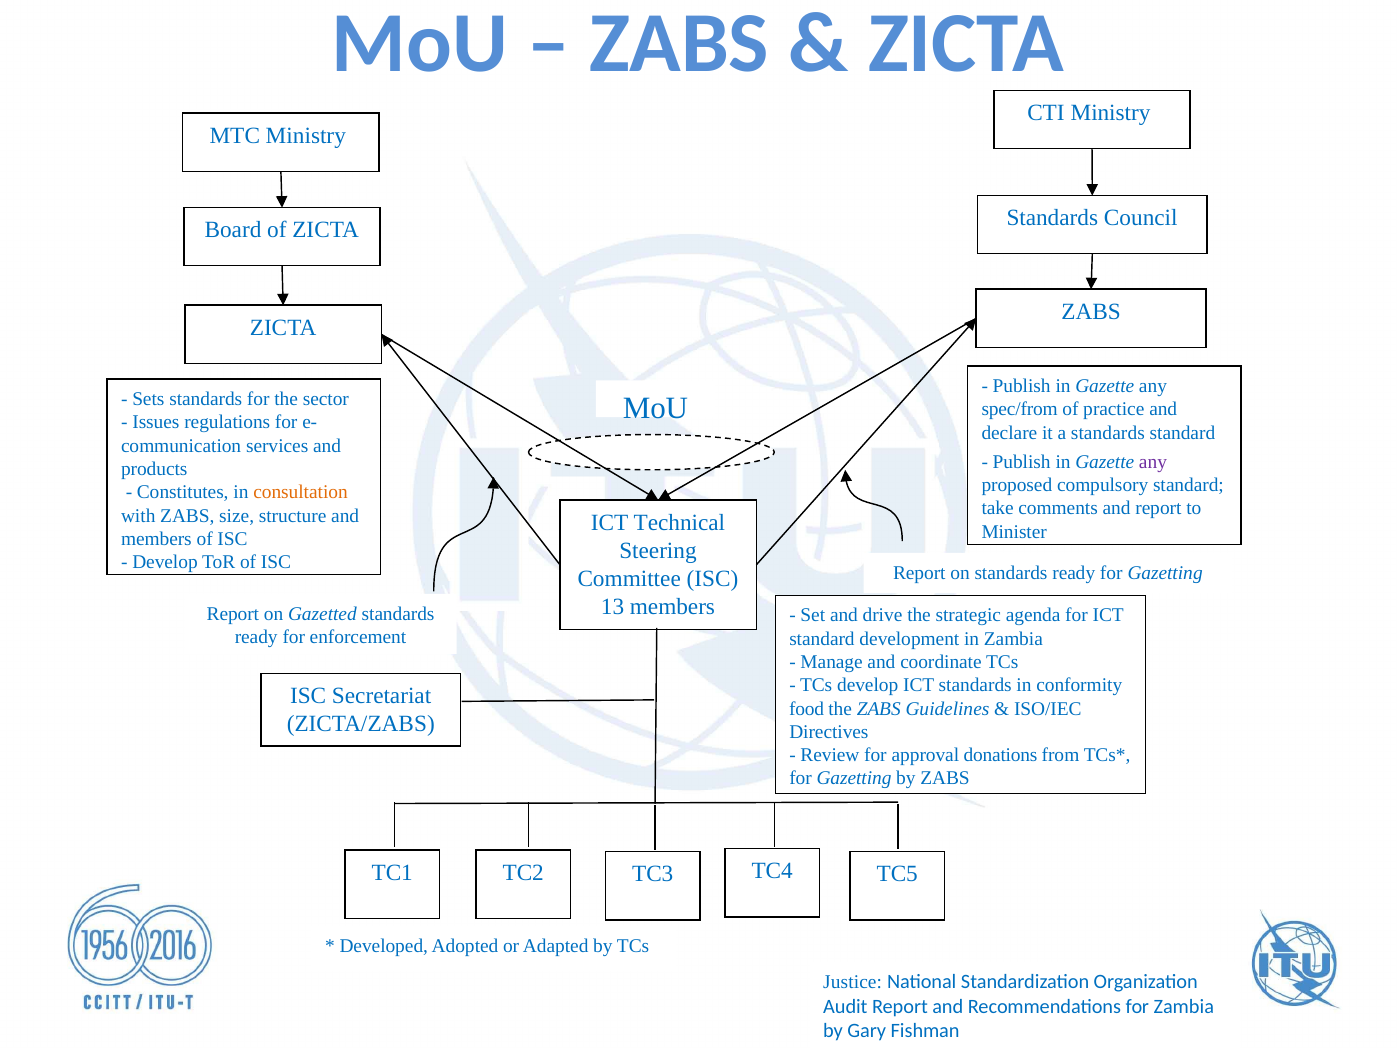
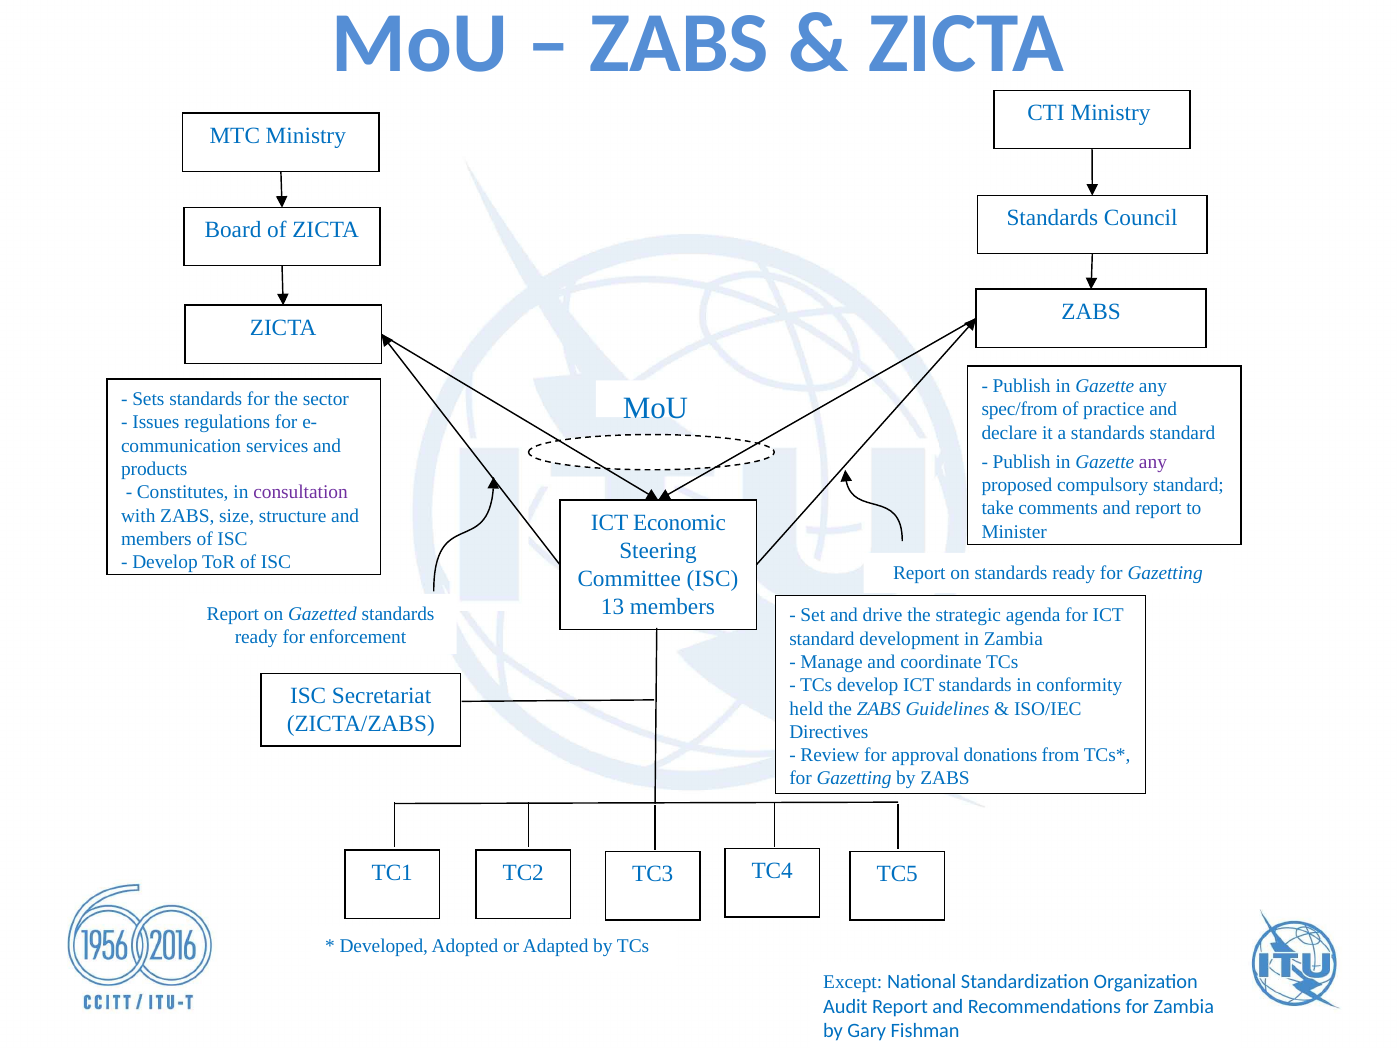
consultation colour: orange -> purple
Technical: Technical -> Economic
food: food -> held
Justice: Justice -> Except
